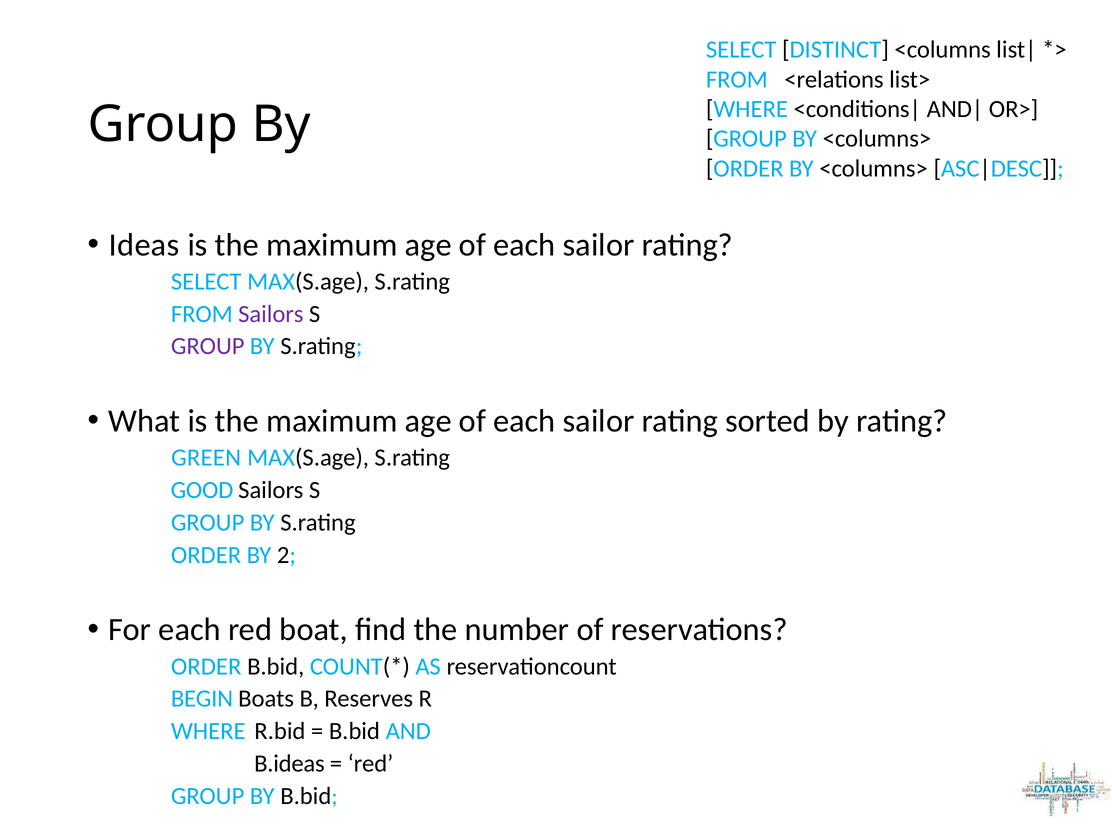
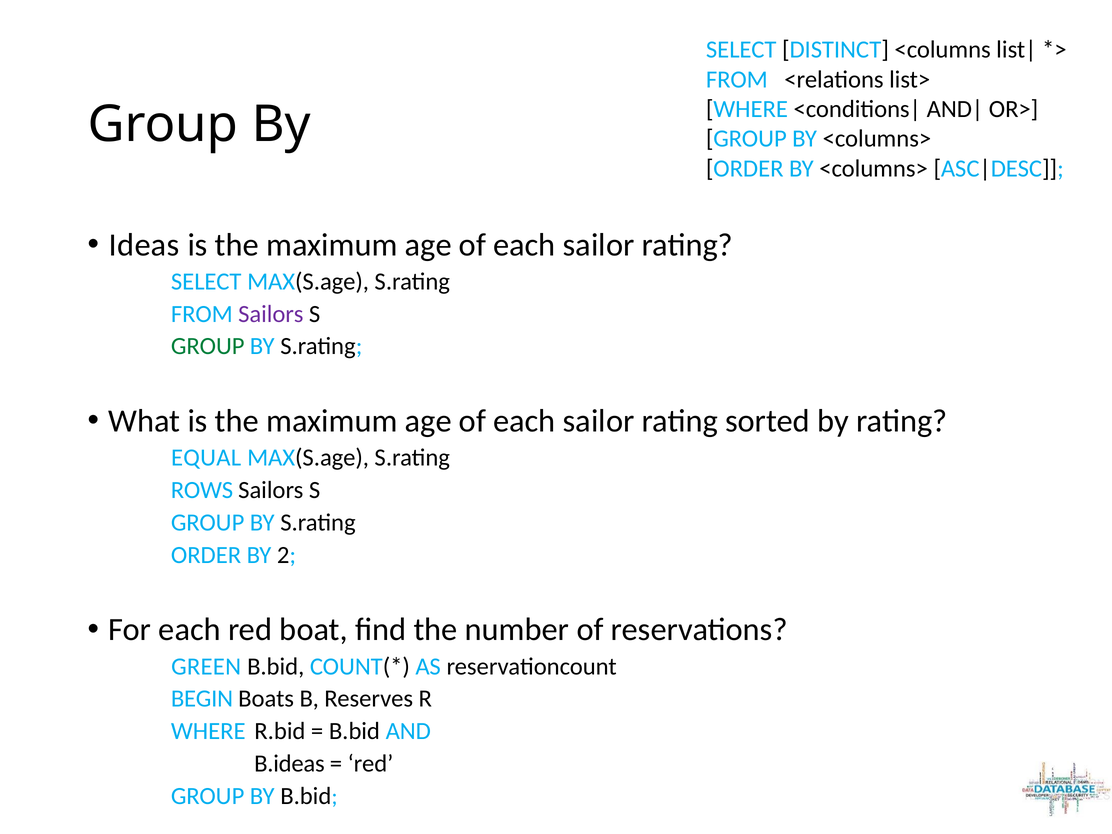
GROUP at (208, 346) colour: purple -> green
GREEN: GREEN -> EQUAL
GOOD: GOOD -> ROWS
ORDER at (206, 666): ORDER -> GREEN
